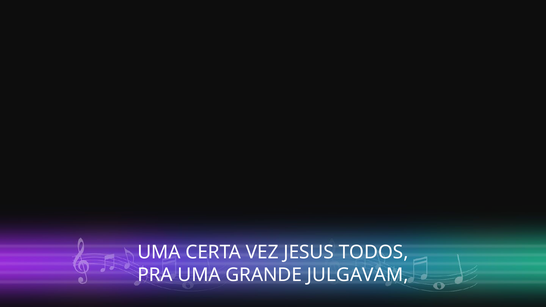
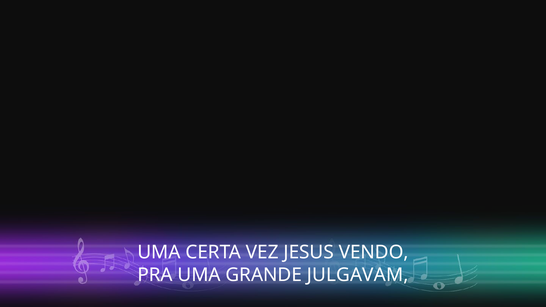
TODOS: TODOS -> VENDO
